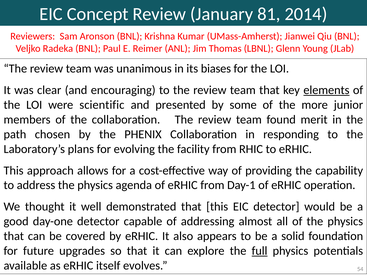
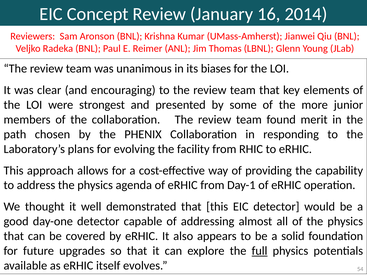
81: 81 -> 16
elements underline: present -> none
scientific: scientific -> strongest
